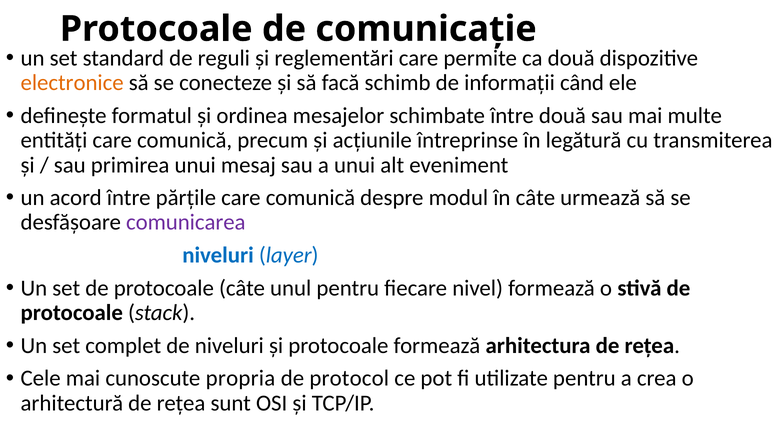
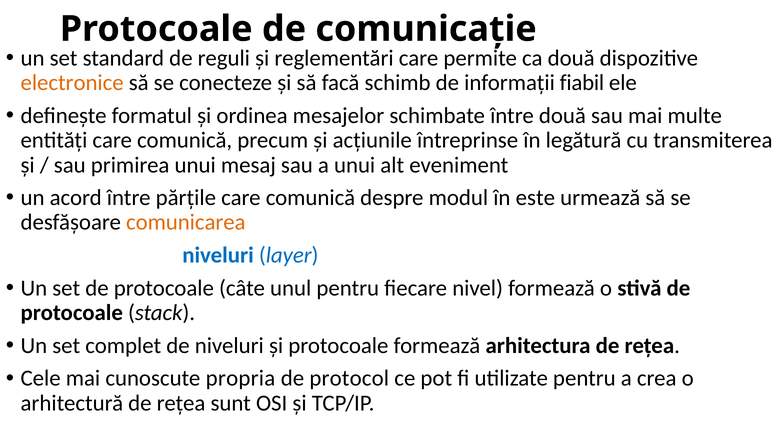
când: când -> fiabil
în câte: câte -> este
comunicarea colour: purple -> orange
